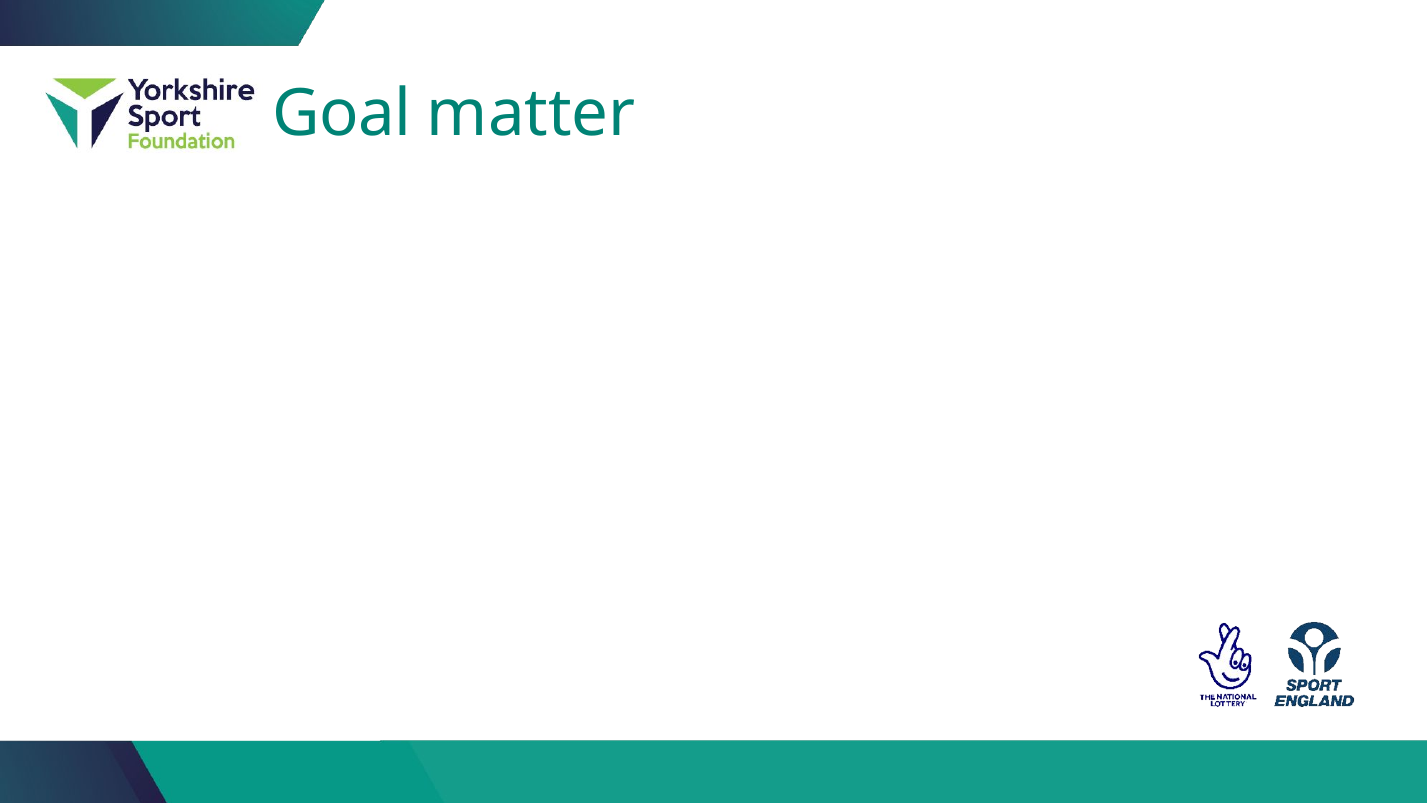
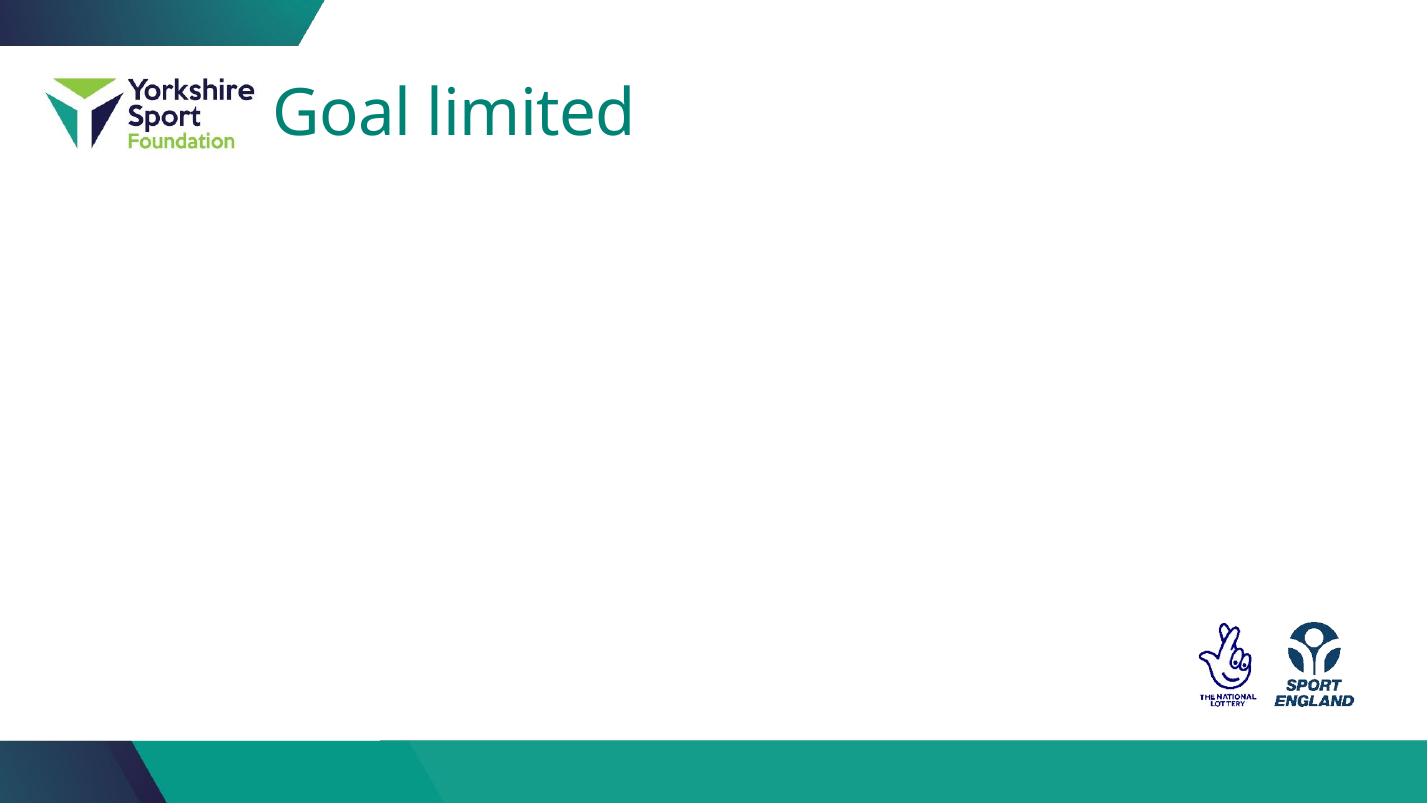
matter: matter -> limited
